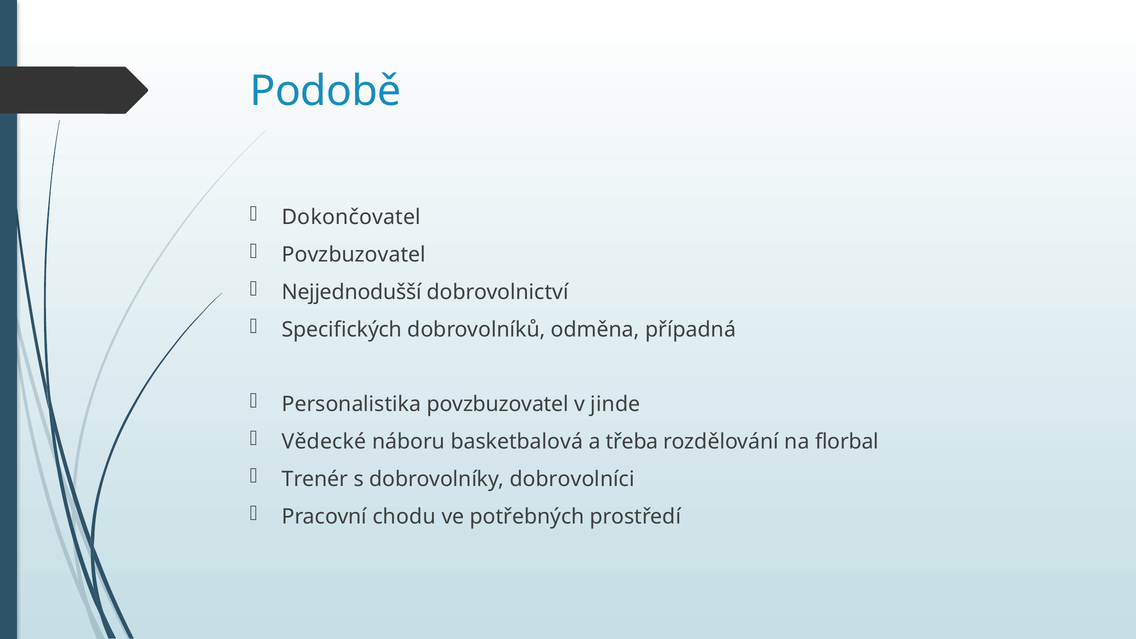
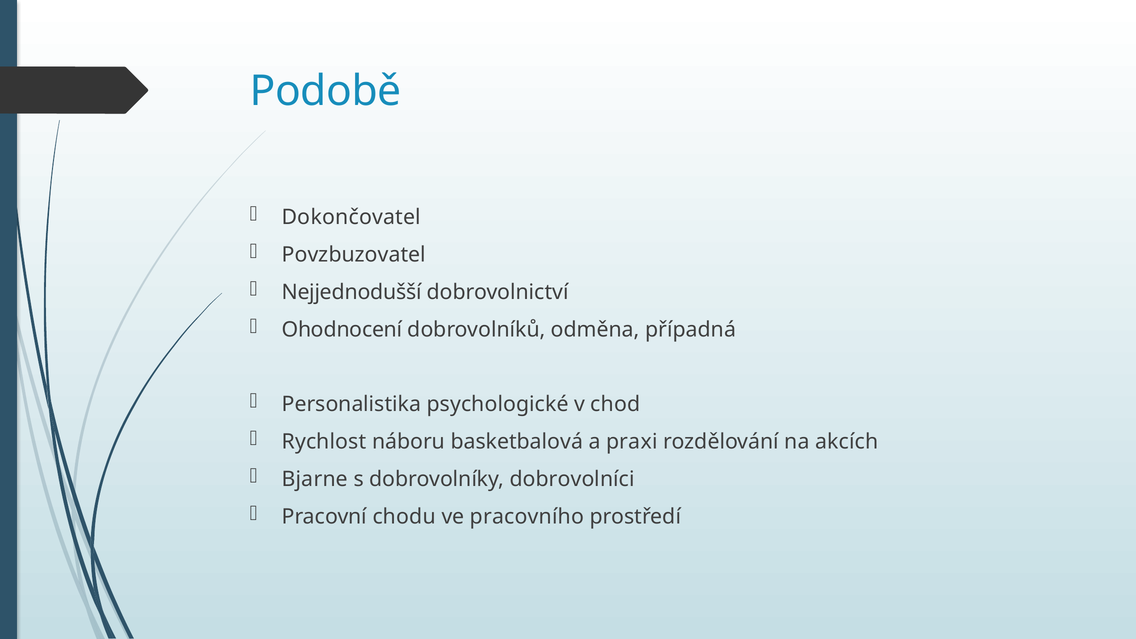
Specifických: Specifických -> Ohodnocení
Personalistika povzbuzovatel: povzbuzovatel -> psychologické
jinde: jinde -> chod
Vědecké: Vědecké -> Rychlost
třeba: třeba -> praxi
florbal: florbal -> akcích
Trenér: Trenér -> Bjarne
potřebných: potřebných -> pracovního
